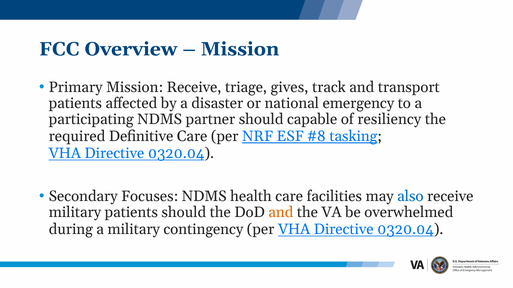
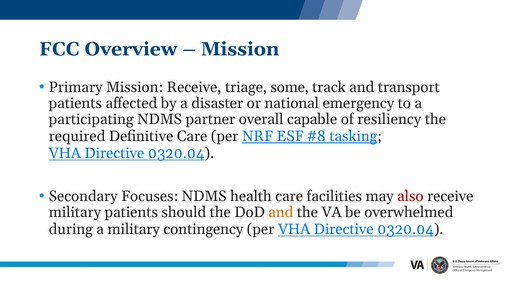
gives: gives -> some
partner should: should -> overall
also colour: blue -> red
